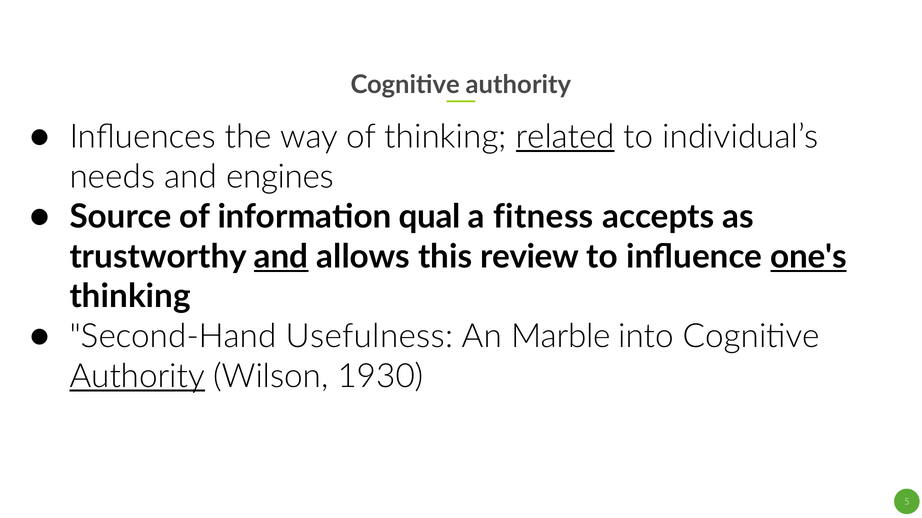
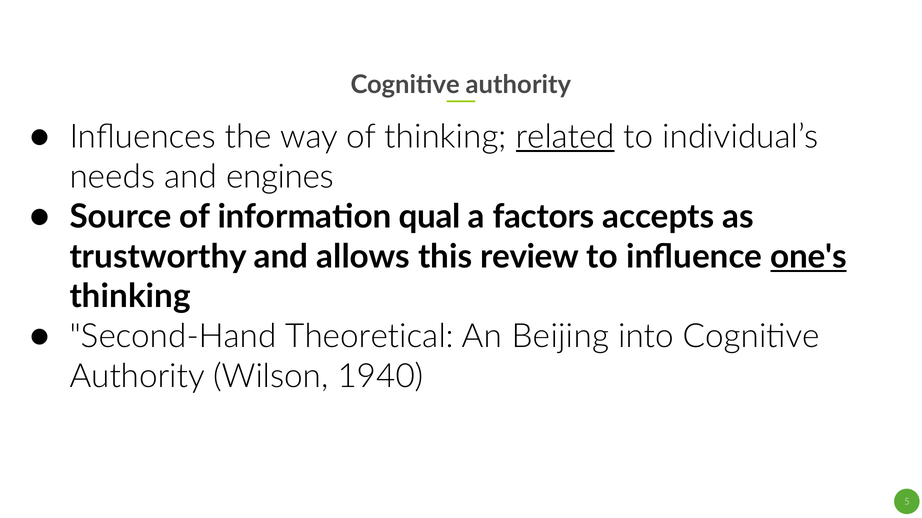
fitness: fitness -> factors
and at (281, 257) underline: present -> none
Usefulness: Usefulness -> Theoretical
Marble: Marble -> Beijing
Authority at (137, 377) underline: present -> none
1930: 1930 -> 1940
